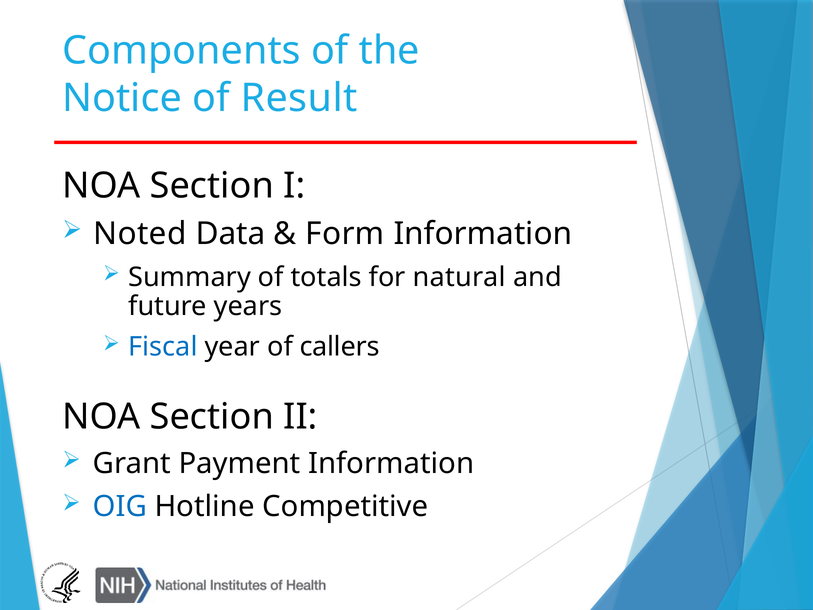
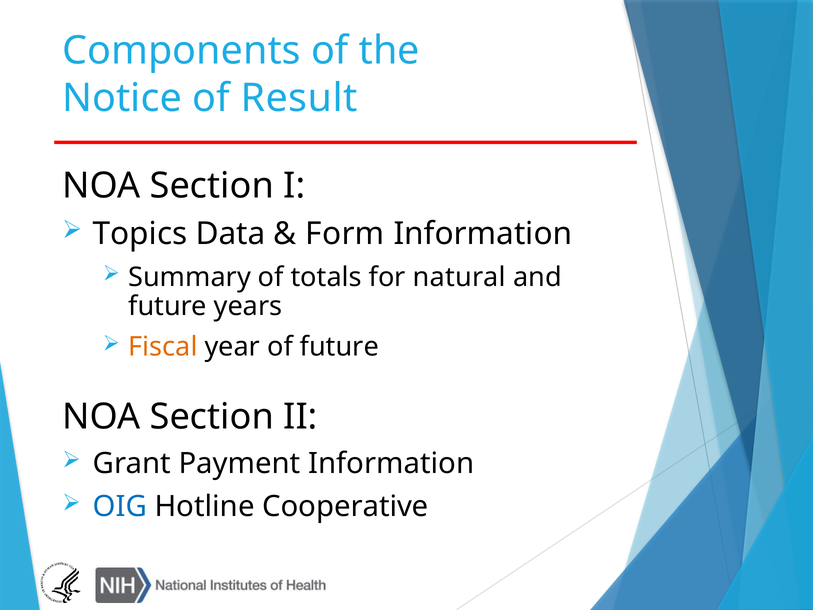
Noted: Noted -> Topics
Fiscal colour: blue -> orange
of callers: callers -> future
Competitive: Competitive -> Cooperative
